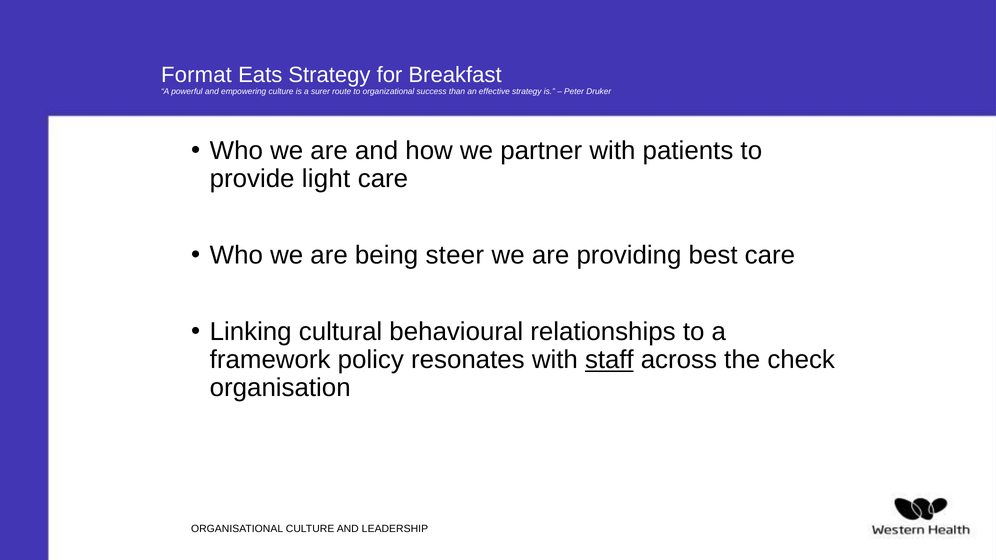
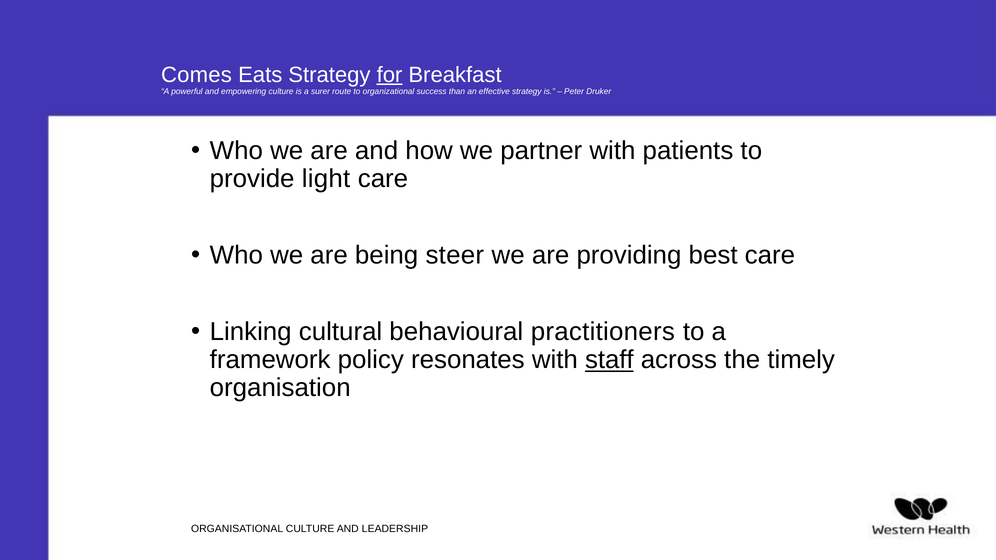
Format: Format -> Comes
for underline: none -> present
relationships: relationships -> practitioners
check: check -> timely
